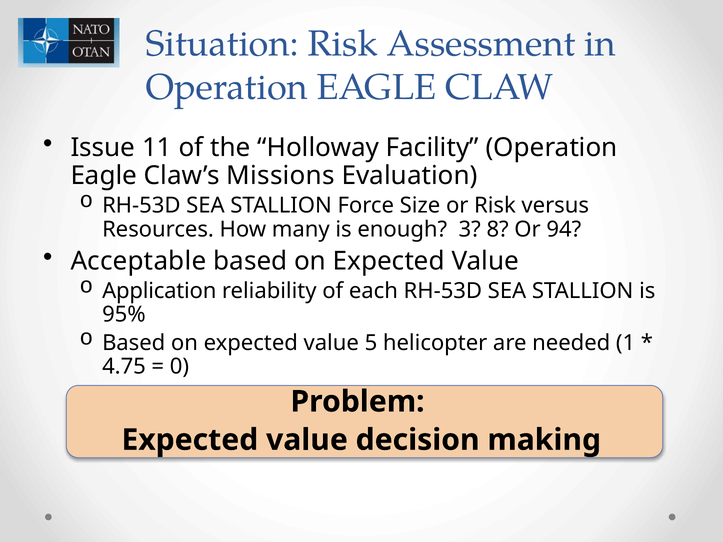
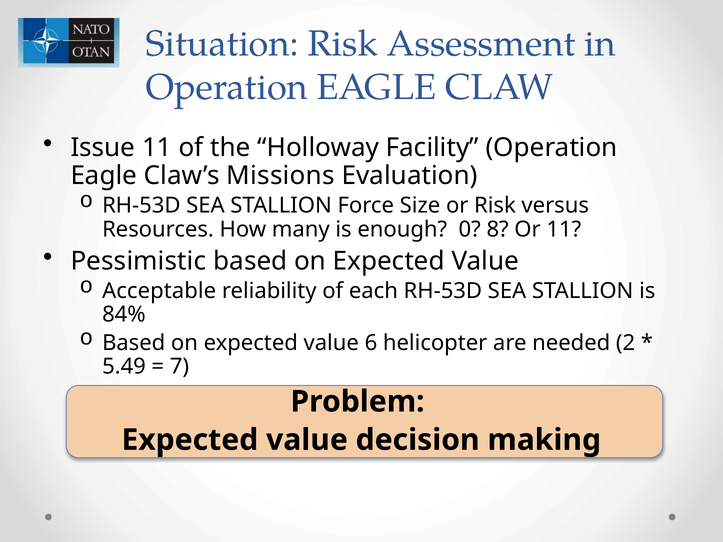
3: 3 -> 0
Or 94: 94 -> 11
Acceptable: Acceptable -> Pessimistic
Application: Application -> Acceptable
95%: 95% -> 84%
5: 5 -> 6
1: 1 -> 2
4.75: 4.75 -> 5.49
0: 0 -> 7
